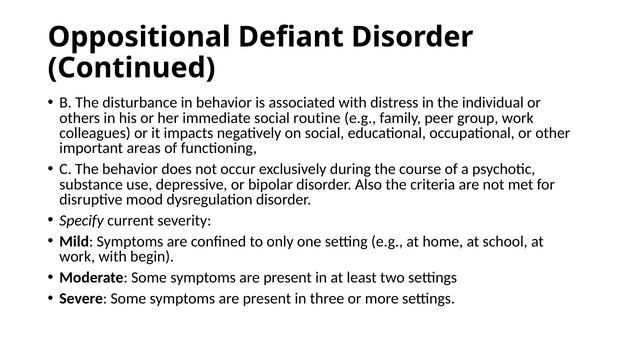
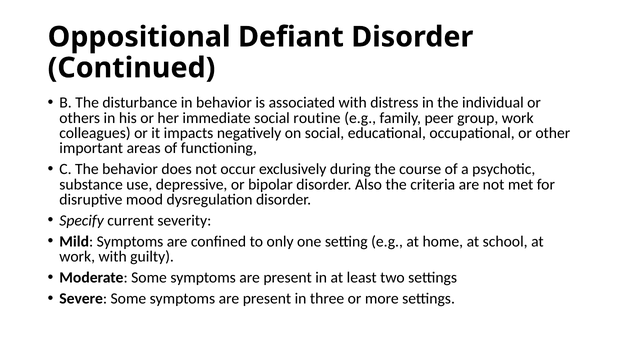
begin: begin -> guilty
